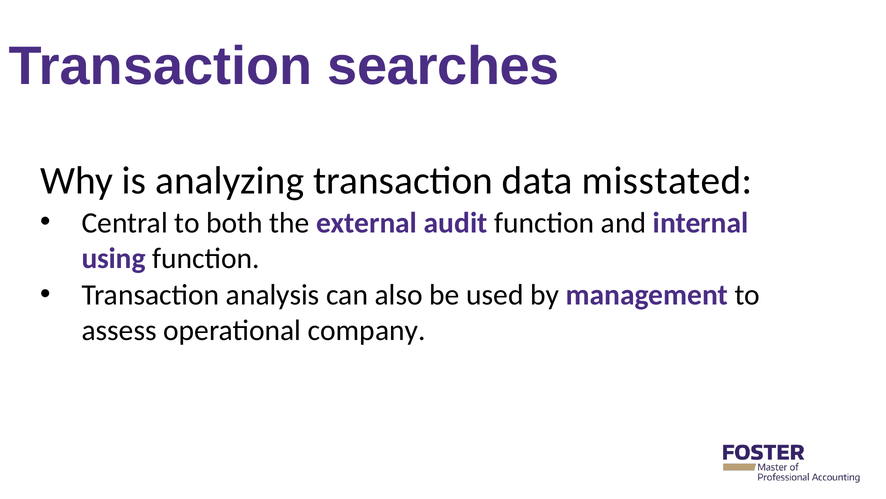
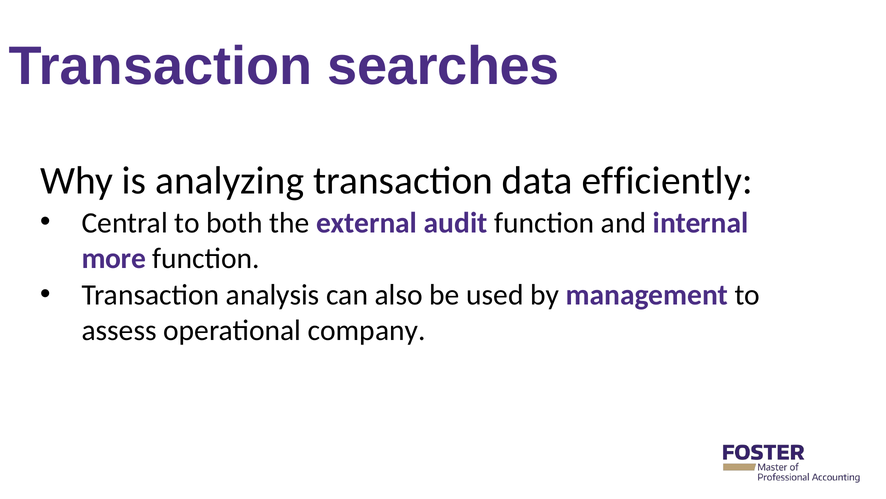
misstated: misstated -> efficiently
using: using -> more
